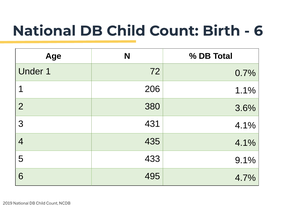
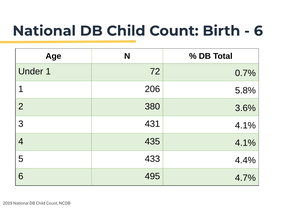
1.1%: 1.1% -> 5.8%
9.1%: 9.1% -> 4.4%
